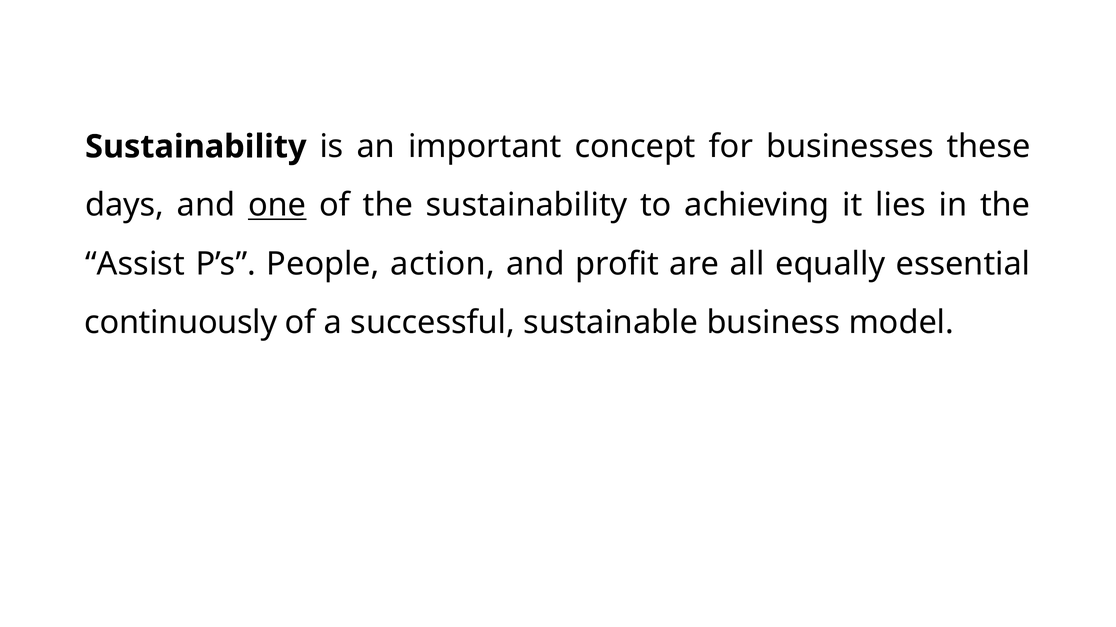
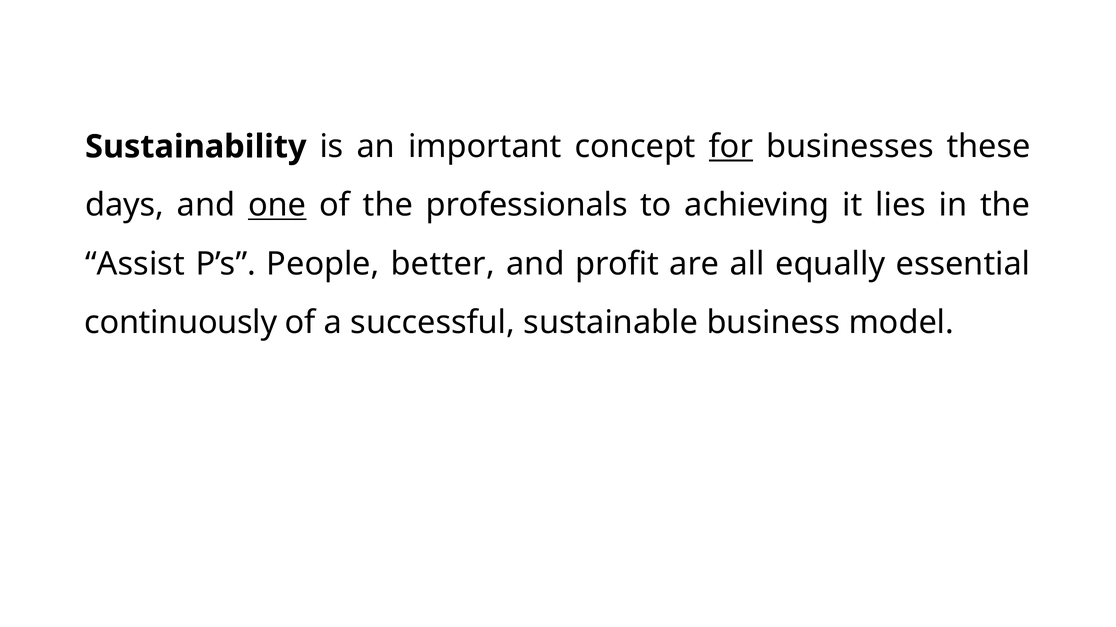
for underline: none -> present
the sustainability: sustainability -> professionals
action: action -> better
